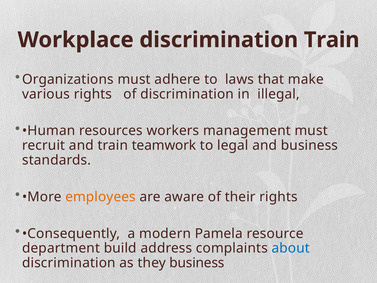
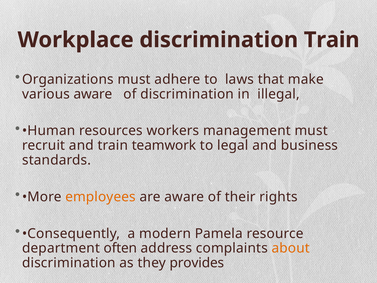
various rights: rights -> aware
build: build -> often
about colour: blue -> orange
they business: business -> provides
